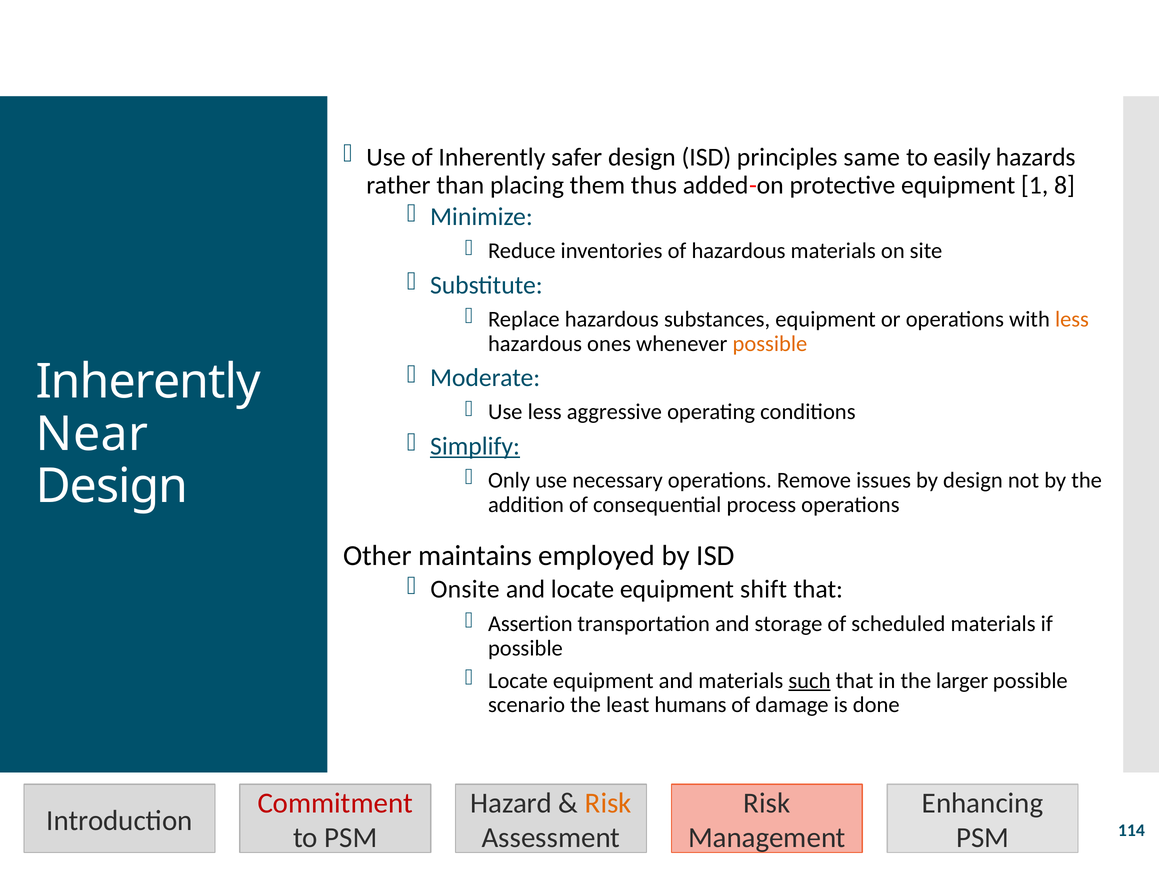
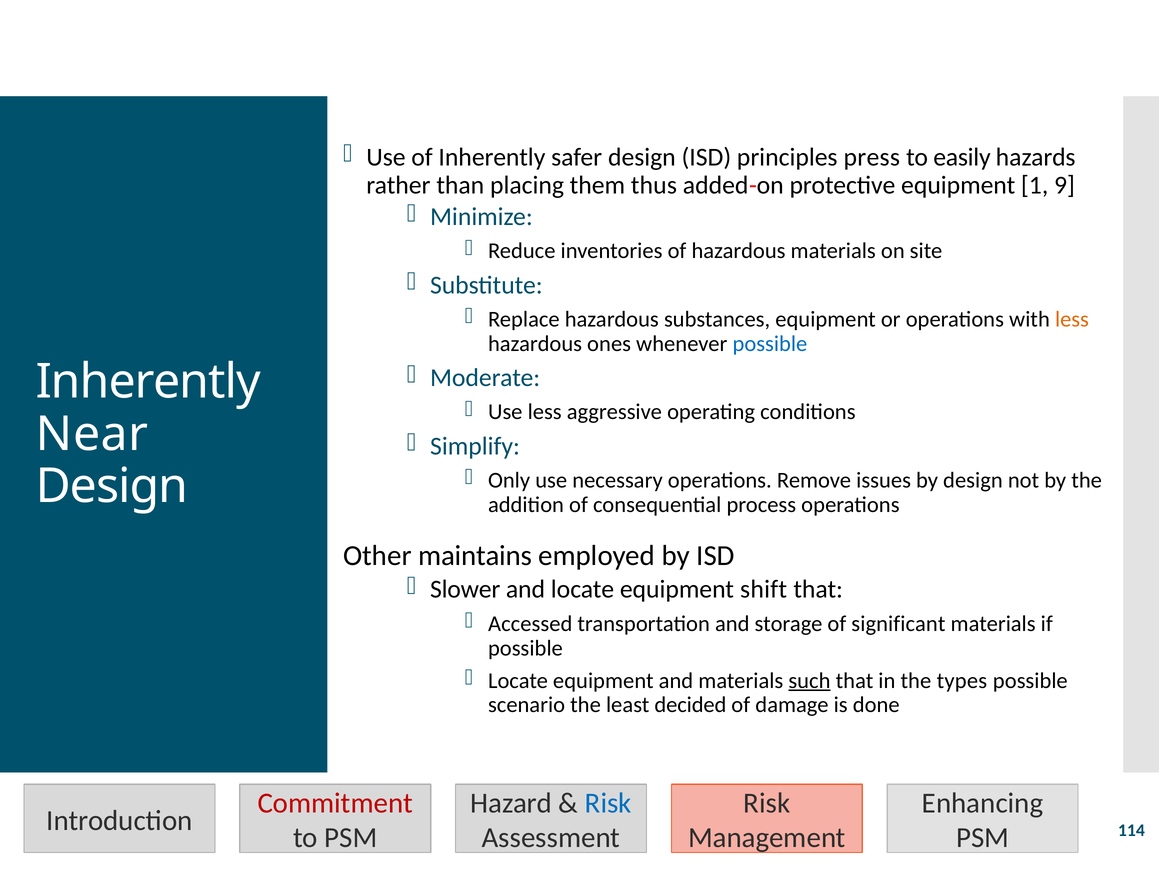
same: same -> press
8: 8 -> 9
possible at (770, 343) colour: orange -> blue
Simplify underline: present -> none
Onsite: Onsite -> Slower
Assertion: Assertion -> Accessed
scheduled: scheduled -> significant
larger: larger -> types
humans: humans -> decided
Risk at (608, 802) colour: orange -> blue
